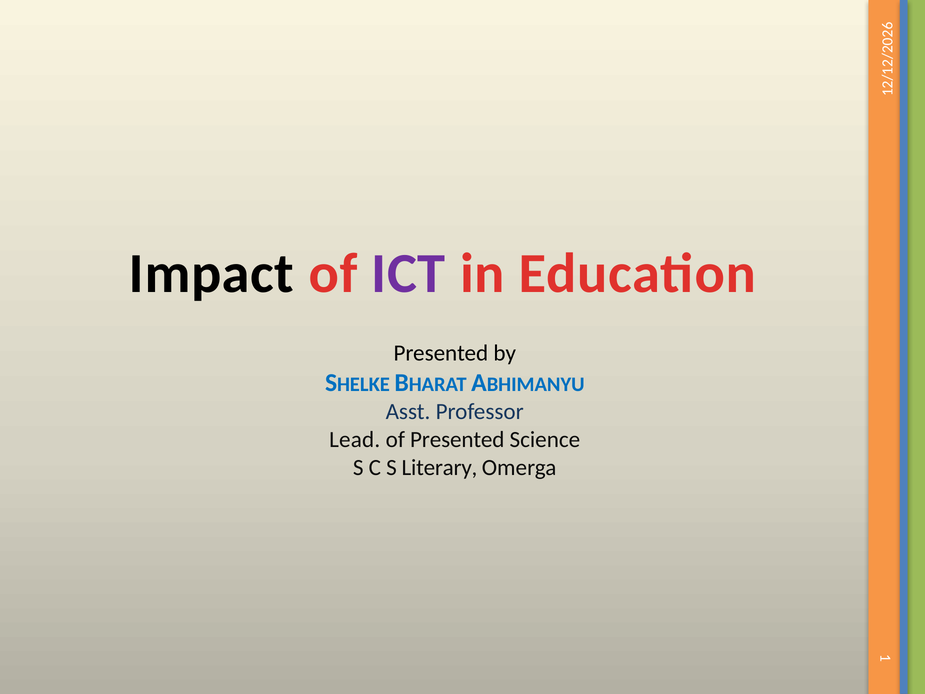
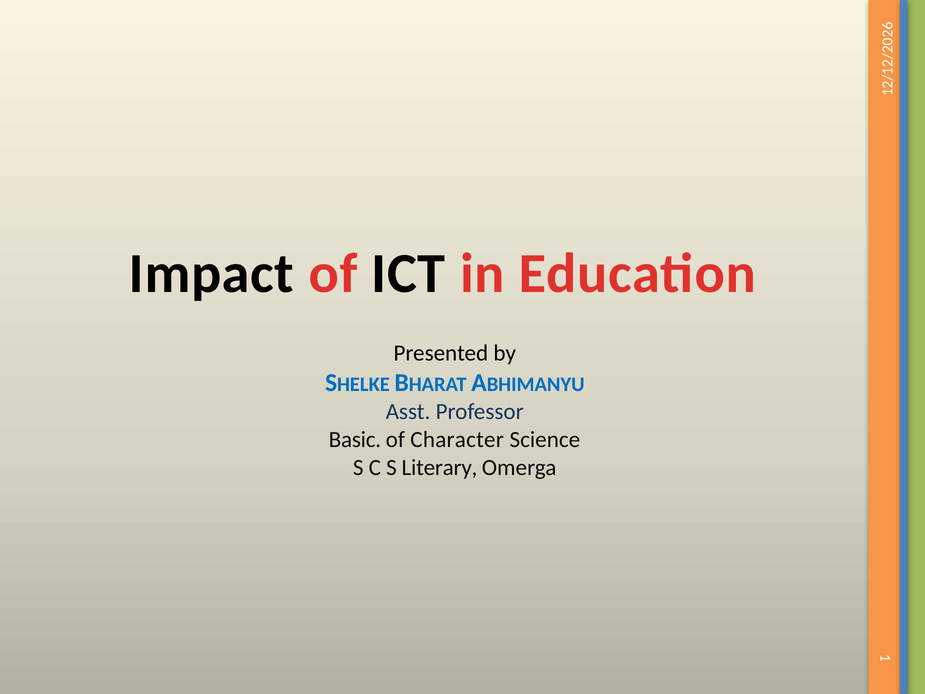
ICT colour: purple -> black
Lead: Lead -> Basic
of Presented: Presented -> Character
